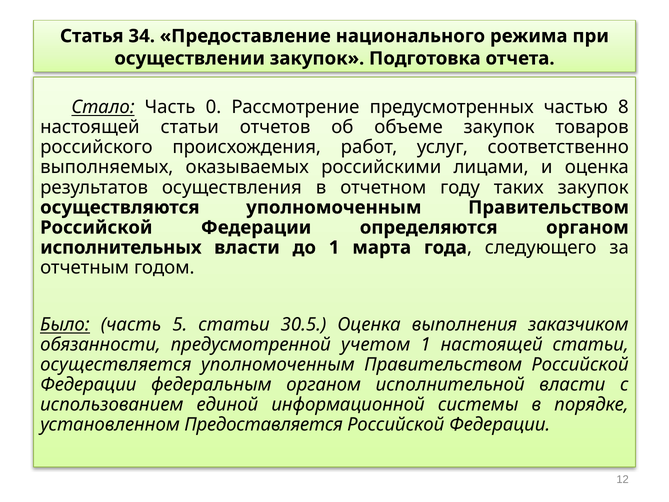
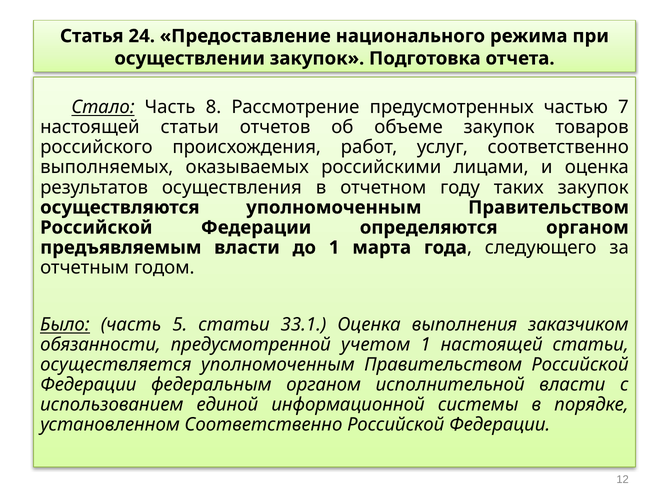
34: 34 -> 24
0: 0 -> 8
8: 8 -> 7
исполнительных: исполнительных -> предъявляемым
30.5: 30.5 -> 33.1
установленном Предоставляется: Предоставляется -> Соответственно
